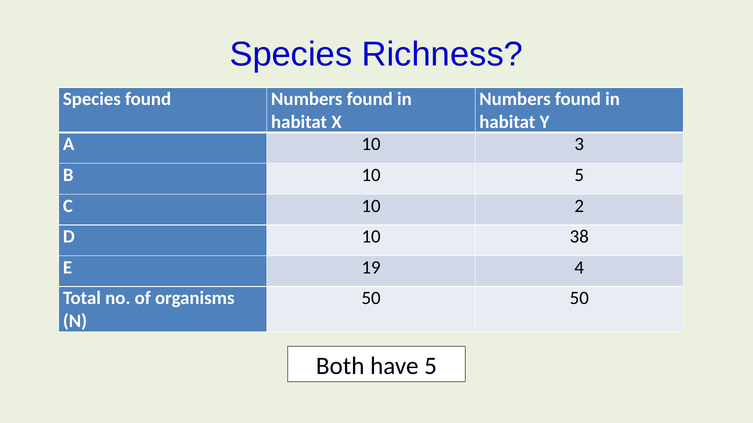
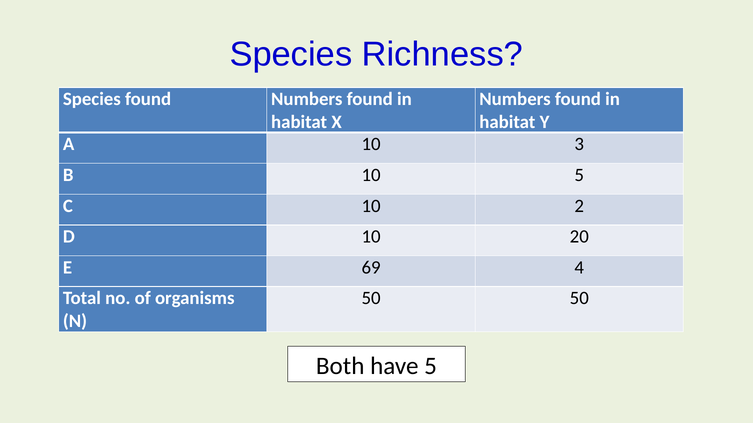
38: 38 -> 20
19: 19 -> 69
